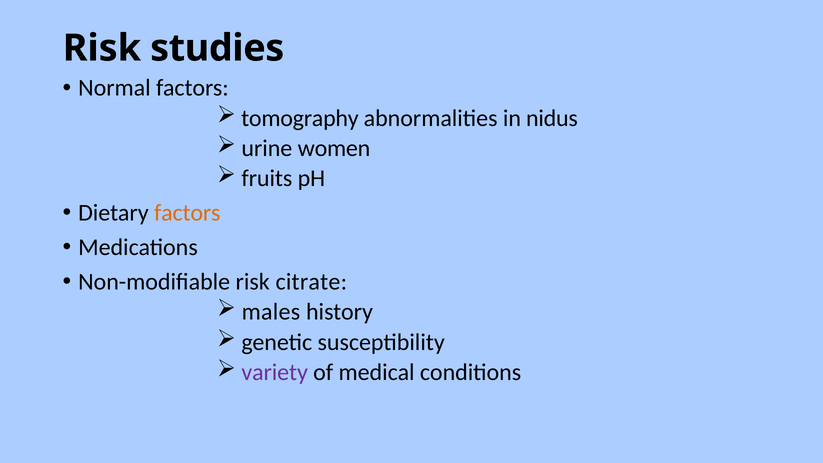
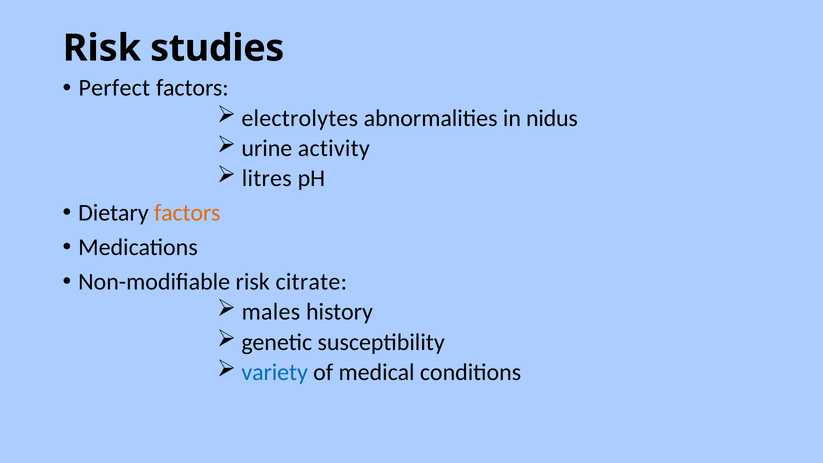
Normal: Normal -> Perfect
tomography: tomography -> electrolytes
women: women -> activity
fruits: fruits -> litres
variety colour: purple -> blue
